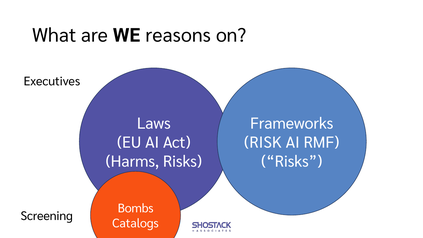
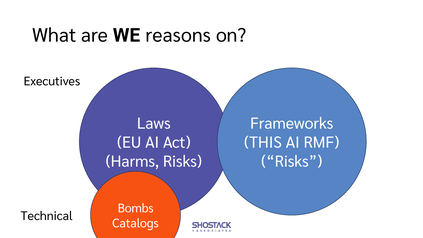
RISK: RISK -> THIS
Screening: Screening -> Technical
